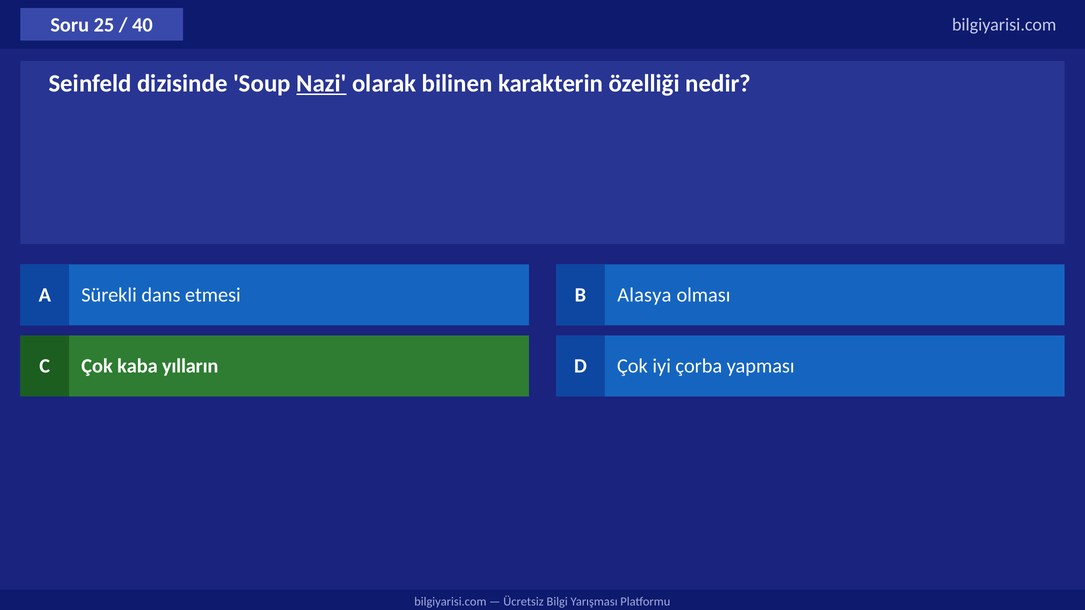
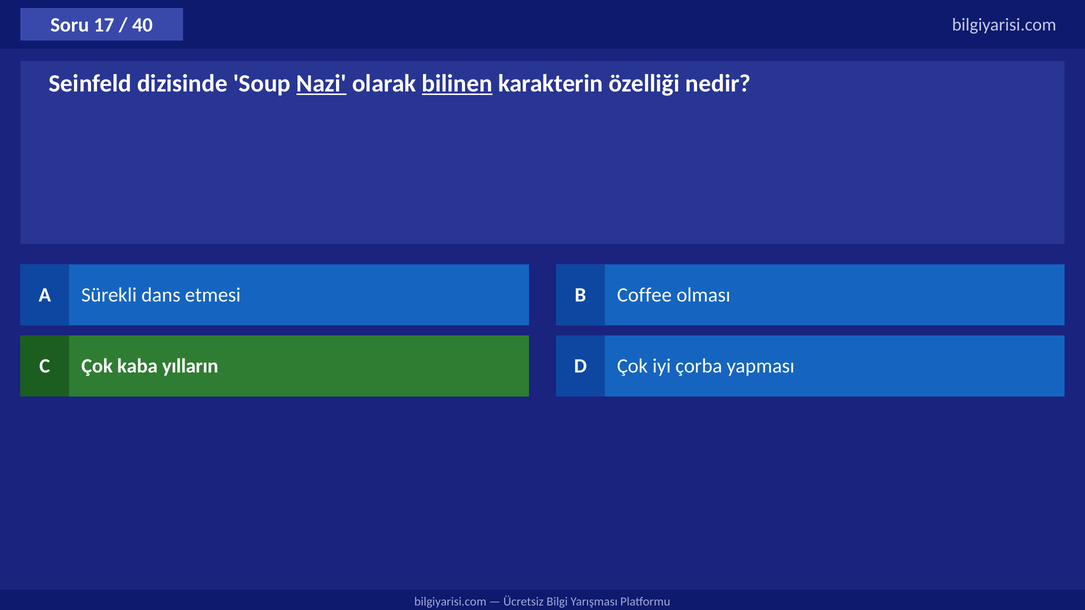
25: 25 -> 17
bilinen underline: none -> present
Alasya: Alasya -> Coffee
